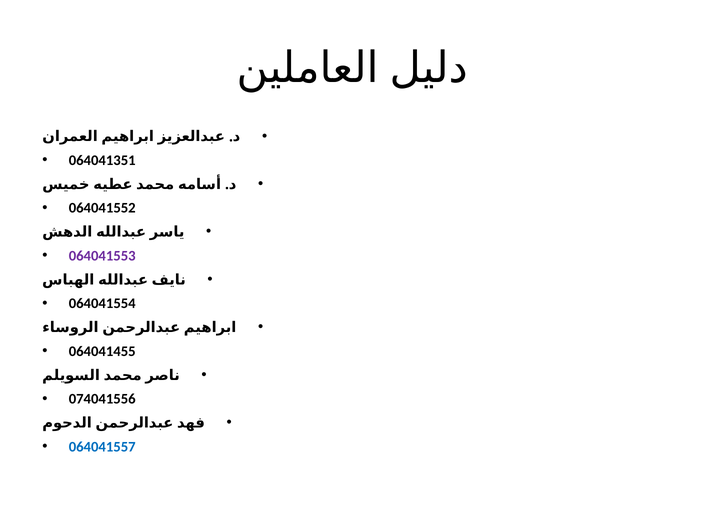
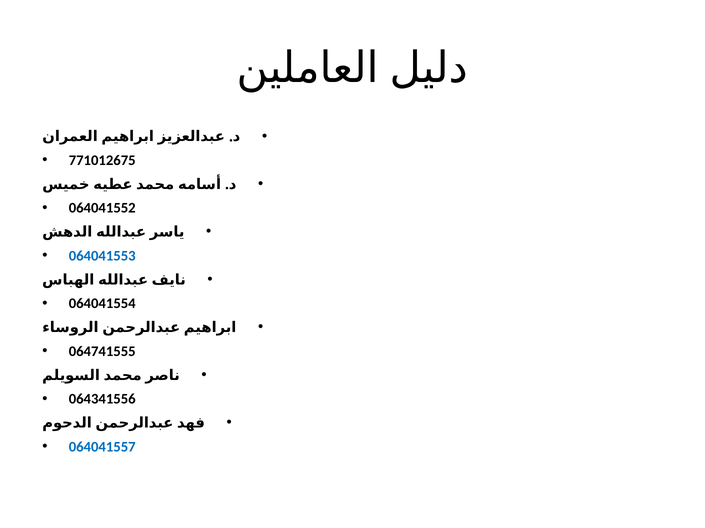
064041351: 064041351 -> 771012675
064041553 colour: purple -> blue
064041455: 064041455 -> 064741555
074041556: 074041556 -> 064341556
